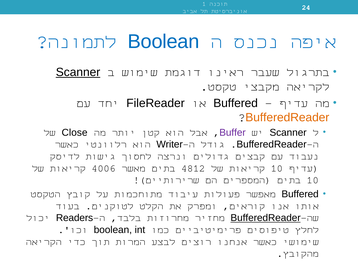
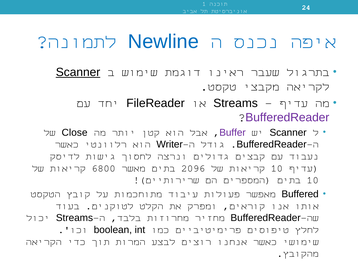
Boolean at (164, 42): Boolean -> Newline
Buffered at (236, 103): Buffered -> Streams
BufferedReader at (287, 118) colour: orange -> purple
4006: 4006 -> 6800
4812: 4812 -> 2096
Readers at (75, 218): Readers -> Streams
BufferedReader at (266, 218) underline: present -> none
